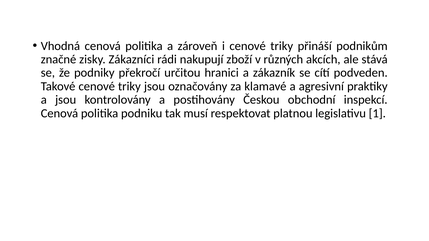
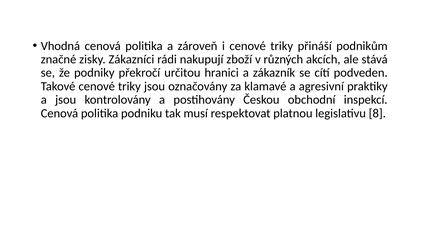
1: 1 -> 8
